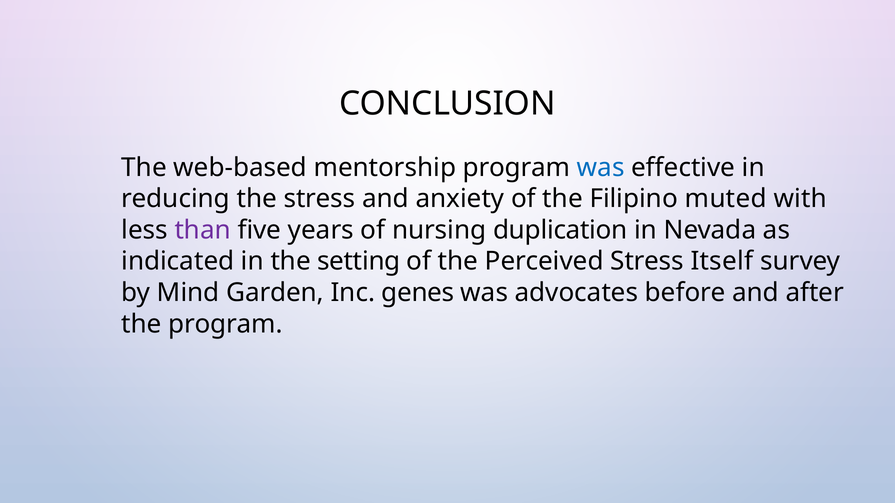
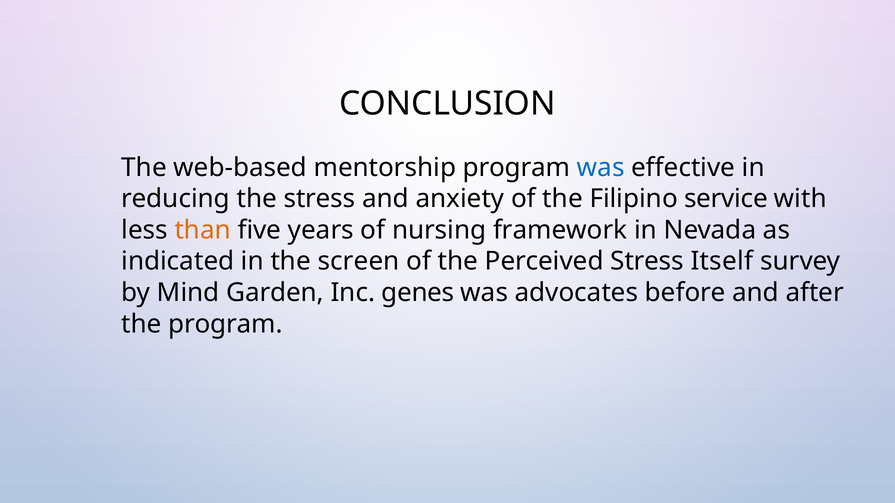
muted: muted -> service
than colour: purple -> orange
duplication: duplication -> framework
setting: setting -> screen
